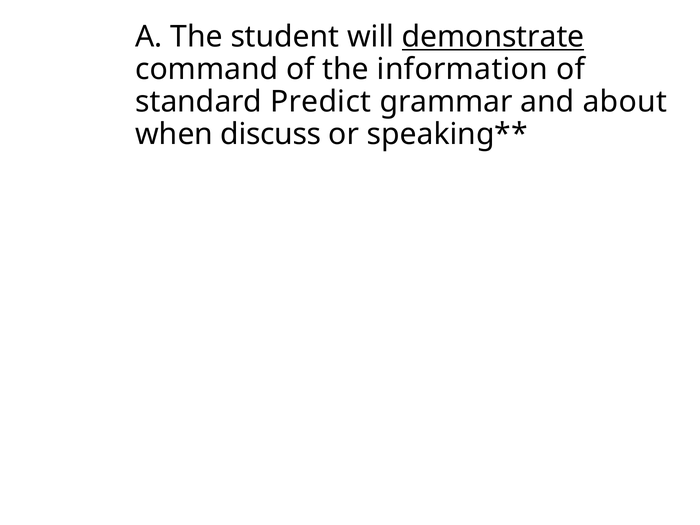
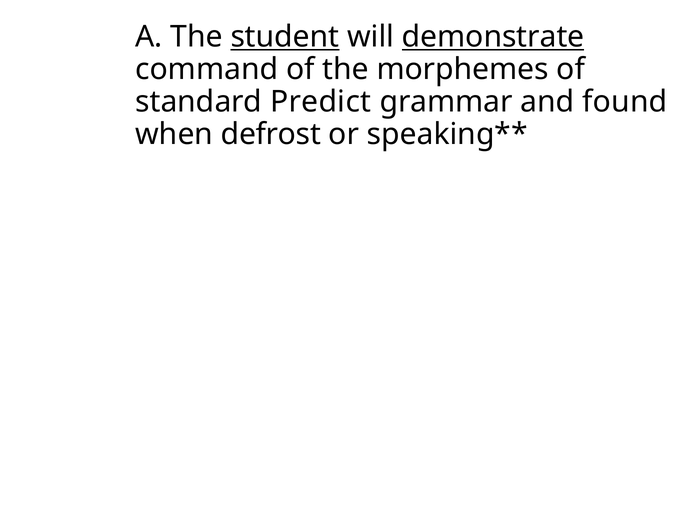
student underline: none -> present
information: information -> morphemes
about: about -> found
discuss: discuss -> defrost
